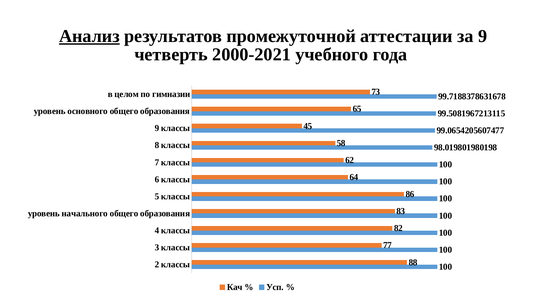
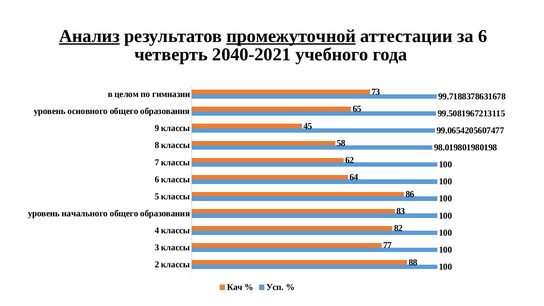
промежуточной underline: none -> present
за 9: 9 -> 6
2000-2021: 2000-2021 -> 2040-2021
